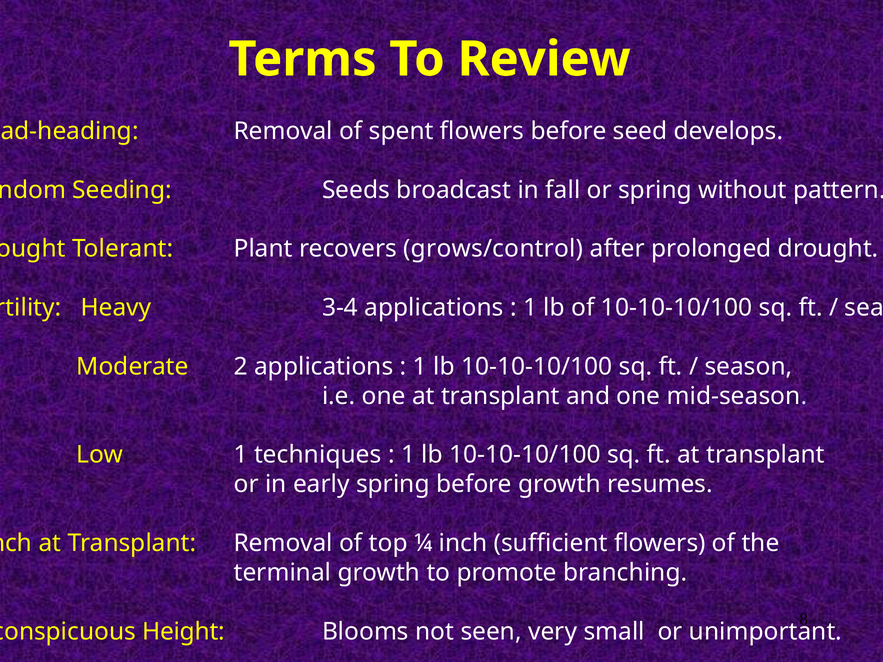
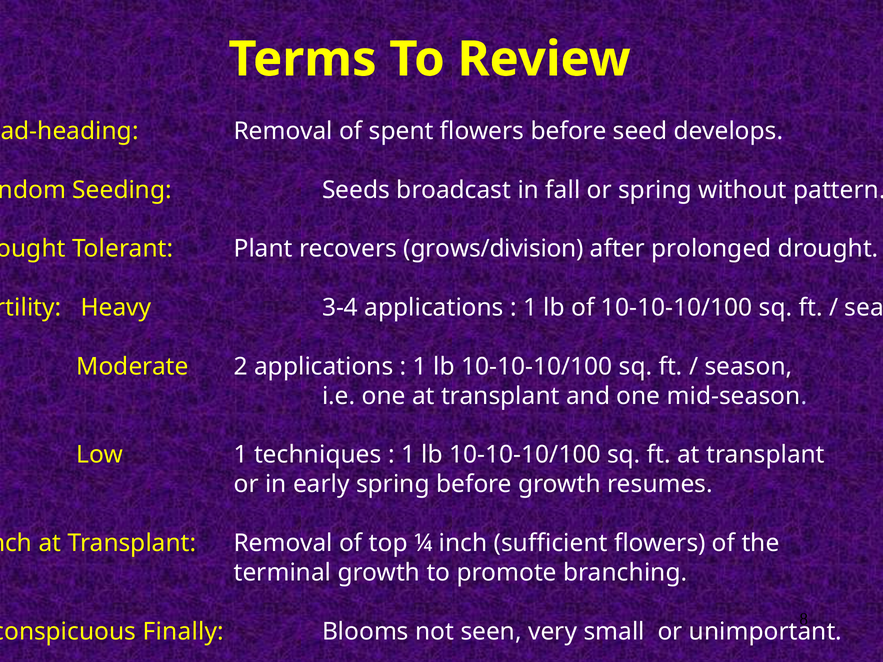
grows/control: grows/control -> grows/division
Height: Height -> Finally
